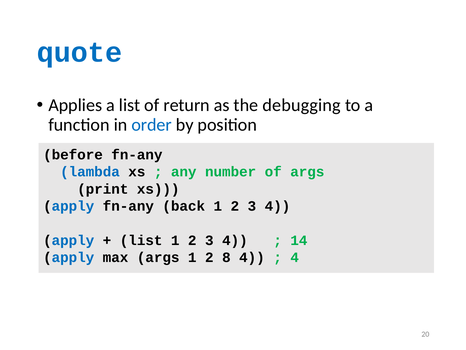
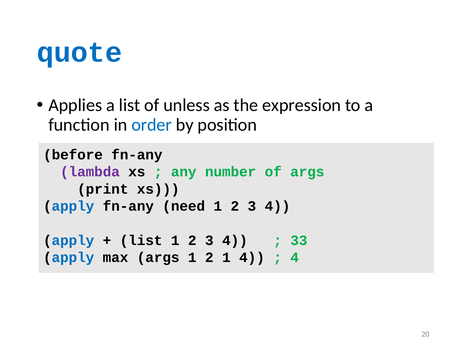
return: return -> unless
debugging: debugging -> expression
lambda colour: blue -> purple
back: back -> need
14: 14 -> 33
2 8: 8 -> 1
